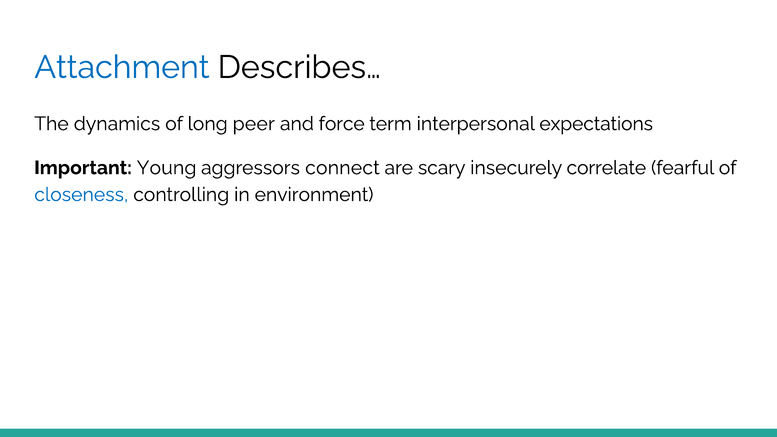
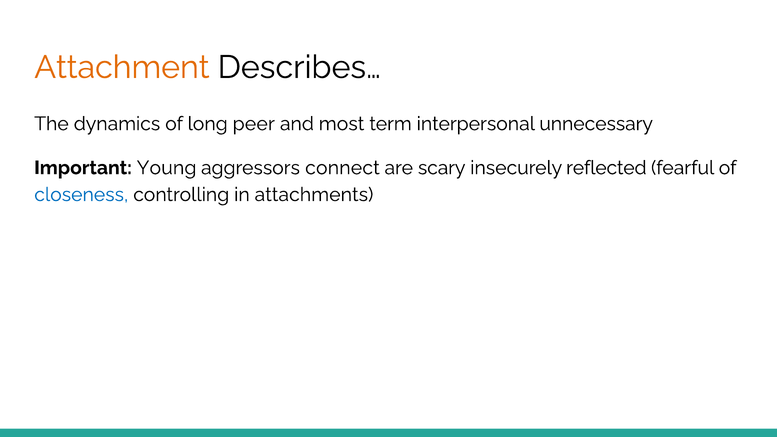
Attachment colour: blue -> orange
force: force -> most
expectations: expectations -> unnecessary
correlate: correlate -> reflected
environment: environment -> attachments
